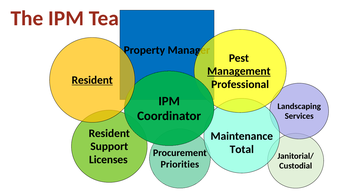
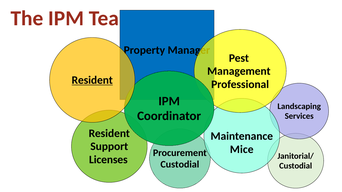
Management underline: present -> none
Total: Total -> Mice
Priorities at (180, 165): Priorities -> Custodial
